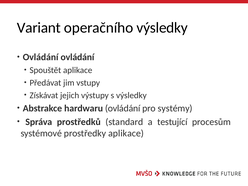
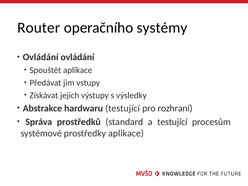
Variant: Variant -> Router
operačního výsledky: výsledky -> systémy
hardwaru ovládání: ovládání -> testující
systémy: systémy -> rozhraní
